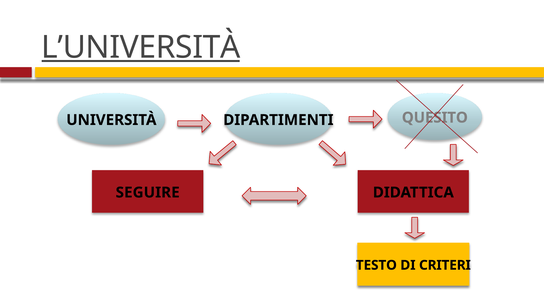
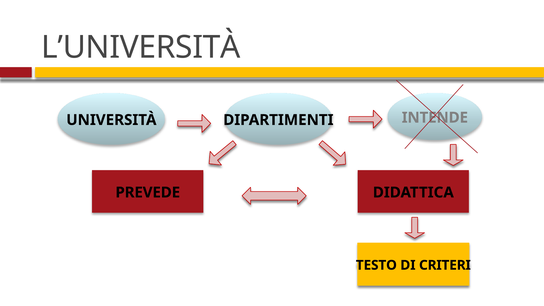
L’UNIVERSITÀ underline: present -> none
QUESITO: QUESITO -> INTENDE
SEGUIRE: SEGUIRE -> PREVEDE
